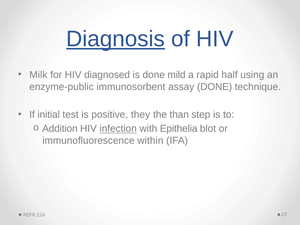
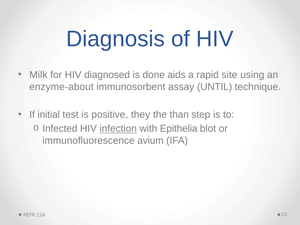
Diagnosis underline: present -> none
mild: mild -> aids
half: half -> site
enzyme-public: enzyme-public -> enzyme-about
assay DONE: DONE -> UNTIL
Addition: Addition -> Infected
within: within -> avium
